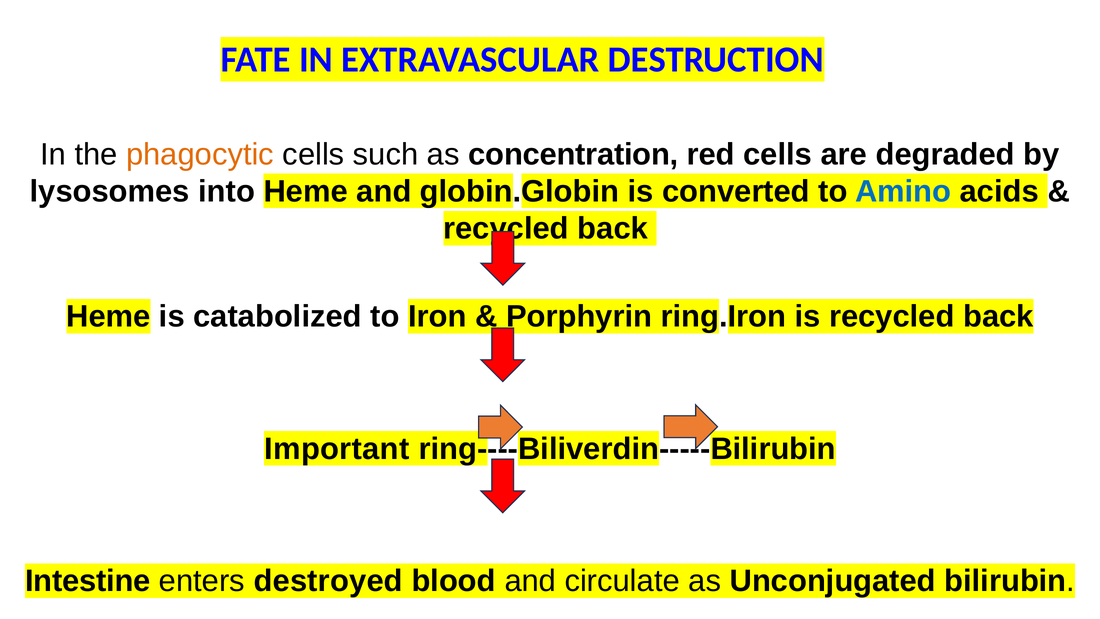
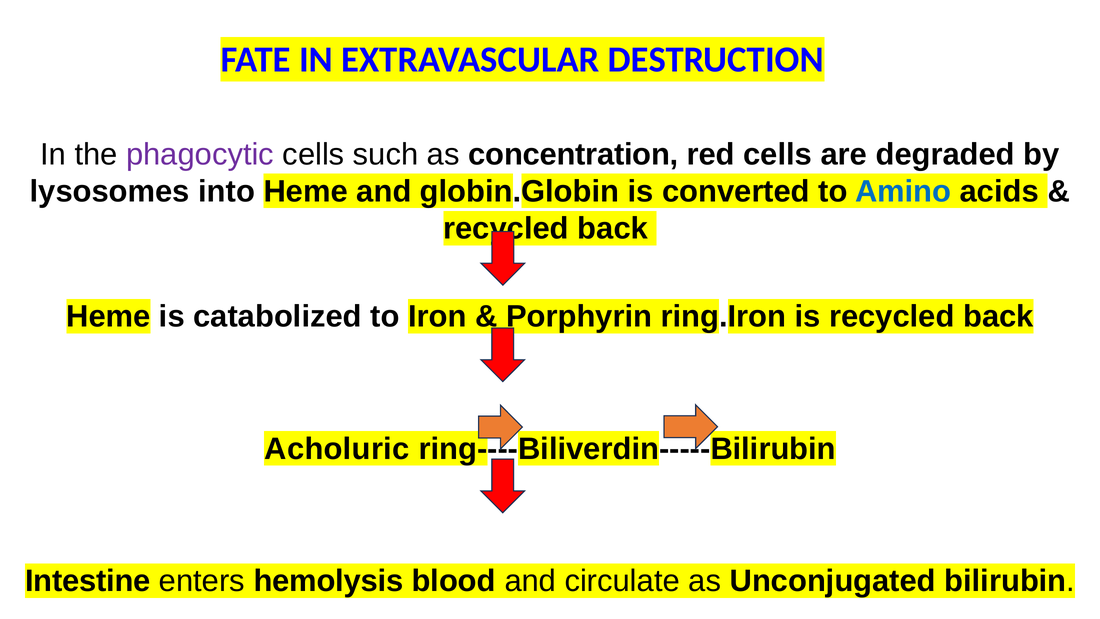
phagocytic colour: orange -> purple
Important: Important -> Acholuric
destroyed: destroyed -> hemolysis
